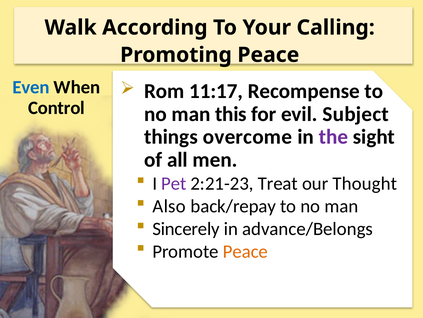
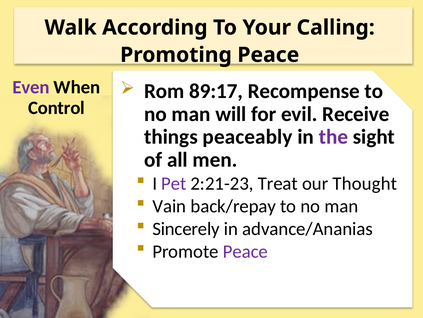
Even colour: blue -> purple
11:17: 11:17 -> 89:17
this: this -> will
Subject: Subject -> Receive
overcome: overcome -> peaceably
Also: Also -> Vain
advance/Belongs: advance/Belongs -> advance/Ananias
Peace at (245, 251) colour: orange -> purple
